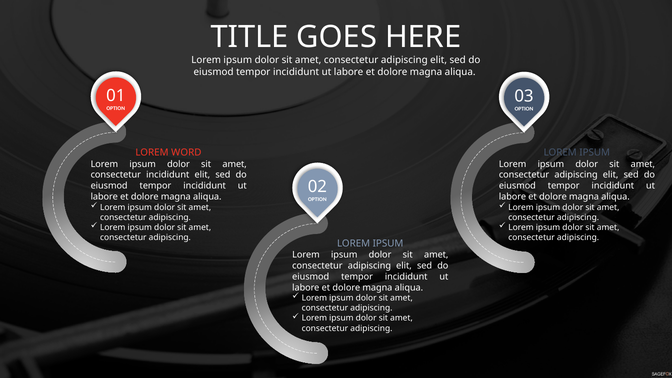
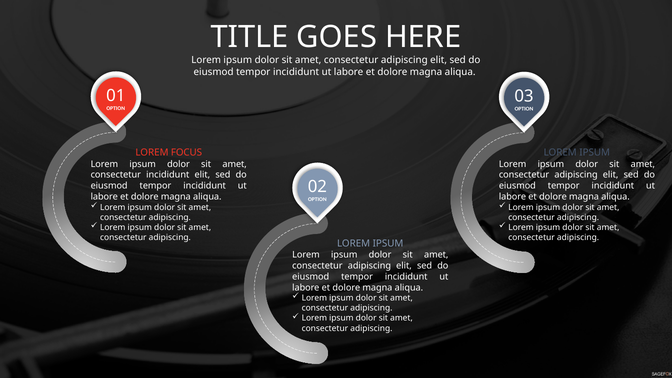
WORD: WORD -> FOCUS
